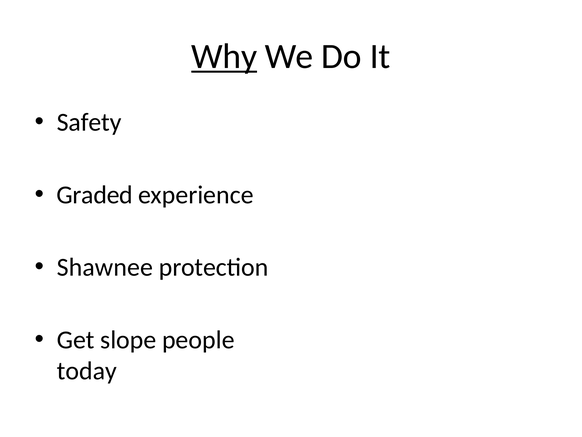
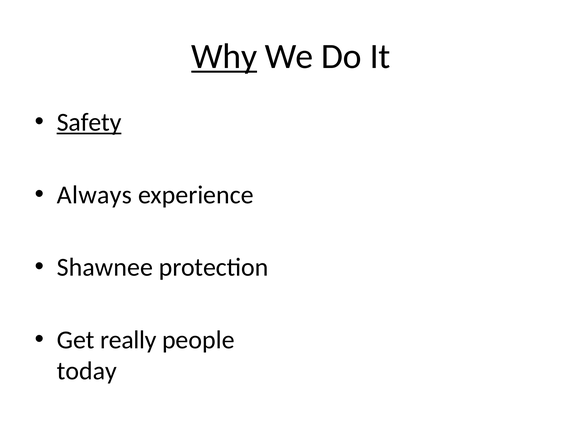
Safety underline: none -> present
Graded: Graded -> Always
slope: slope -> really
